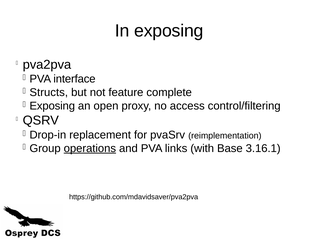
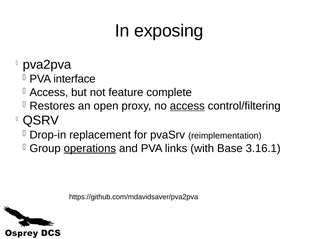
Structs at (49, 92): Structs -> Access
Exposing at (52, 106): Exposing -> Restores
access at (187, 106) underline: none -> present
